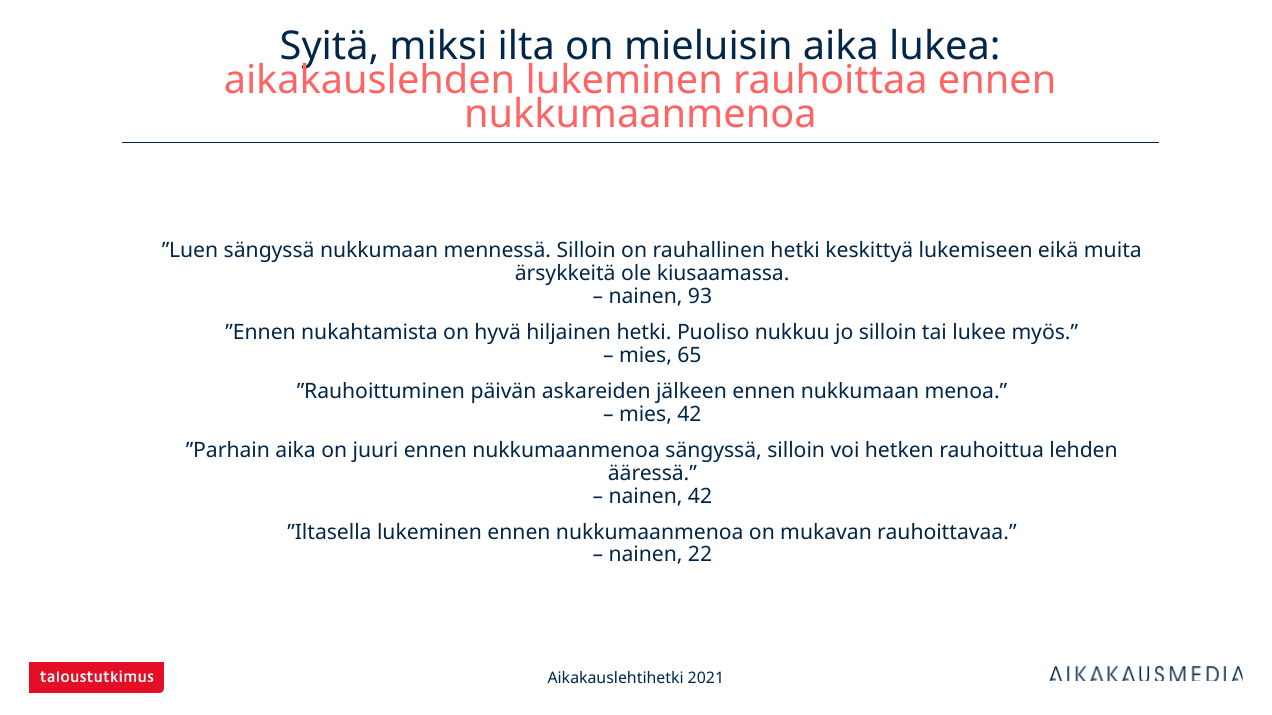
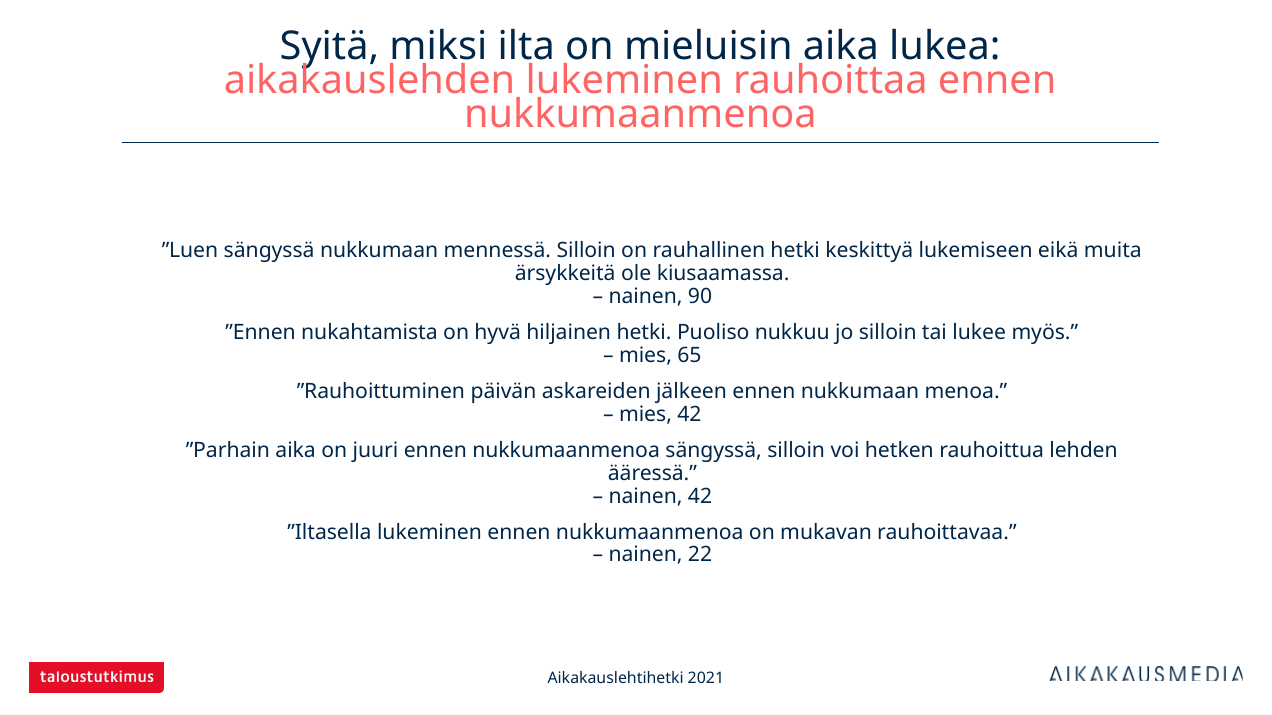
93: 93 -> 90
